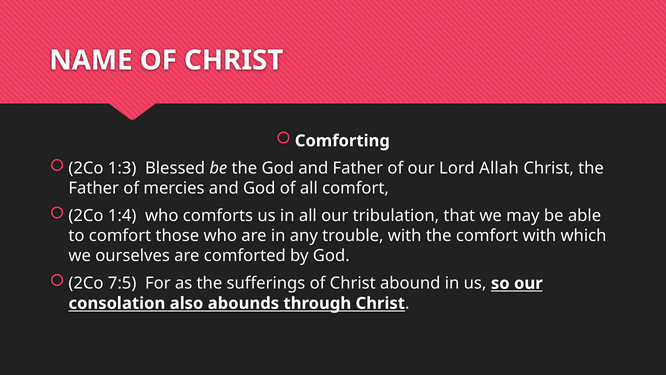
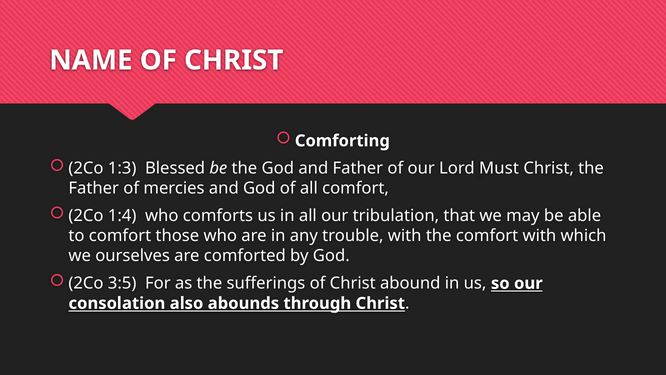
Allah: Allah -> Must
7:5: 7:5 -> 3:5
